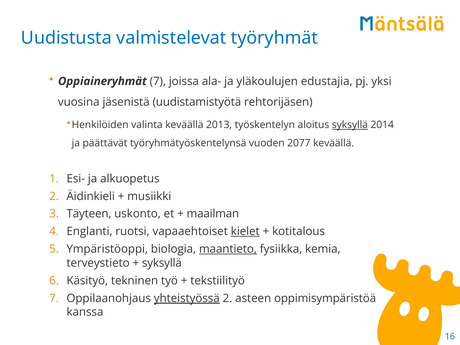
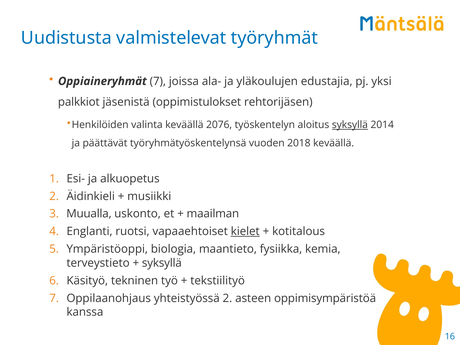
vuosina: vuosina -> palkkiot
uudistamistyötä: uudistamistyötä -> oppimistulokset
2013: 2013 -> 2076
2077: 2077 -> 2018
Täyteen: Täyteen -> Muualla
maantieto underline: present -> none
yhteistyössä underline: present -> none
